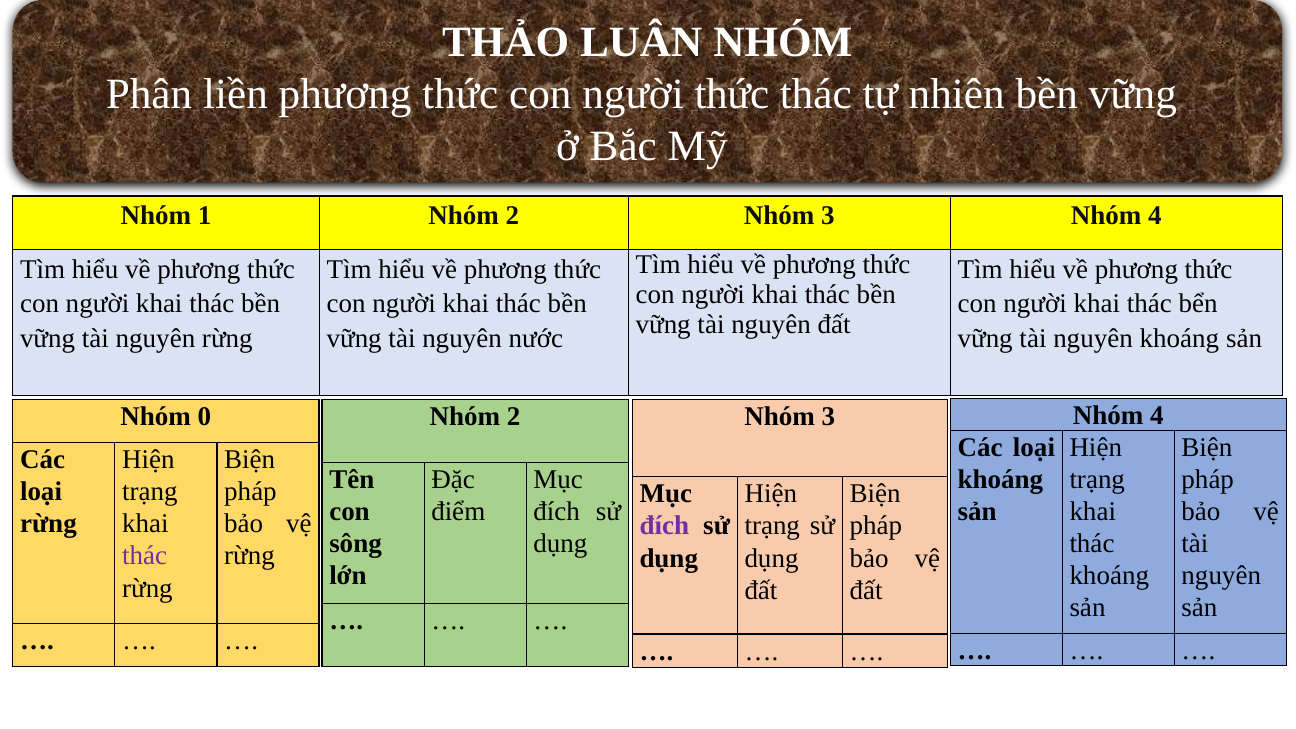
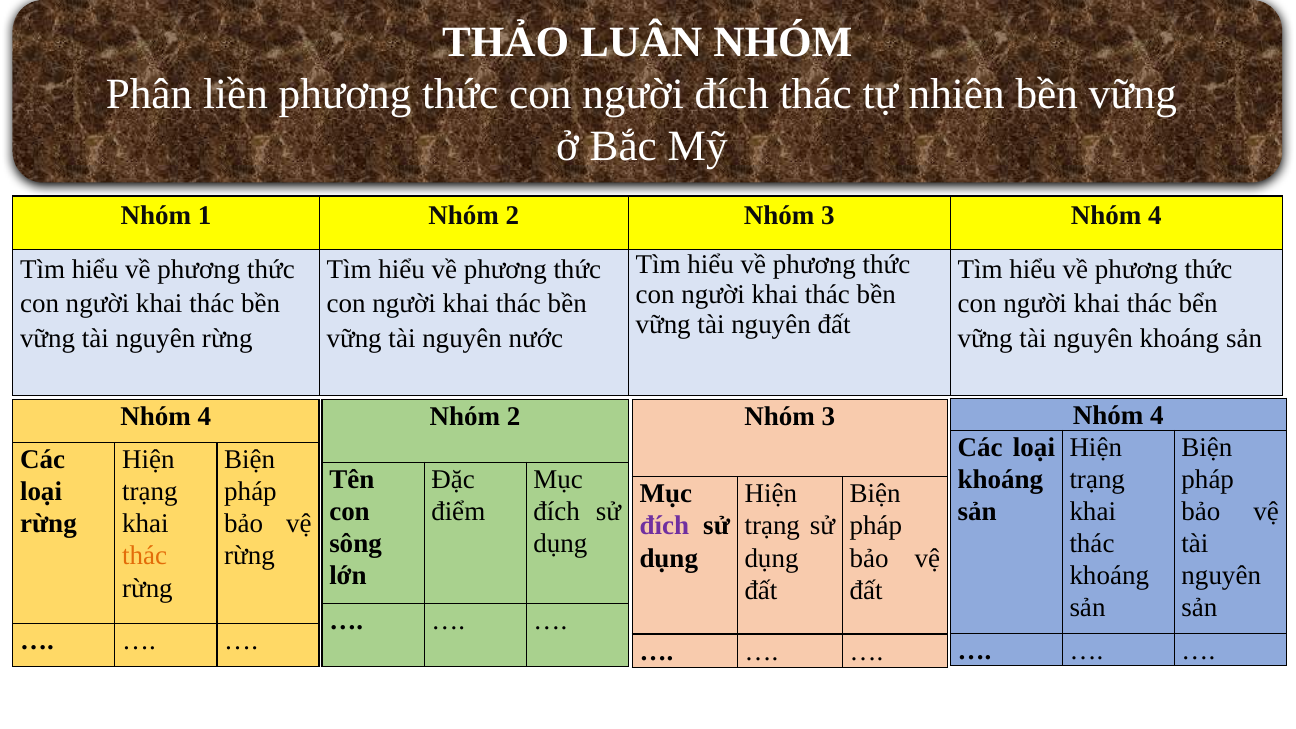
người thức: thức -> đích
0 at (204, 417): 0 -> 4
thác at (145, 556) colour: purple -> orange
